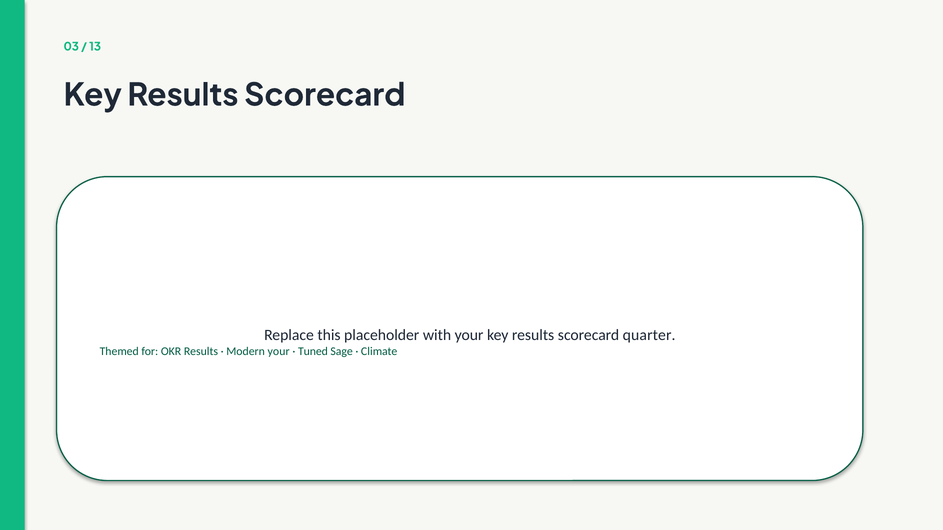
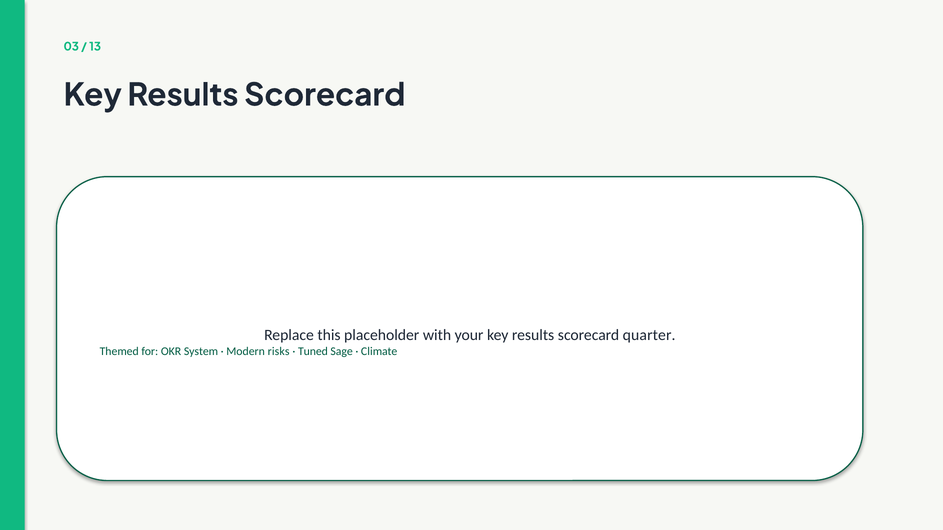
OKR Results: Results -> System
Modern your: your -> risks
